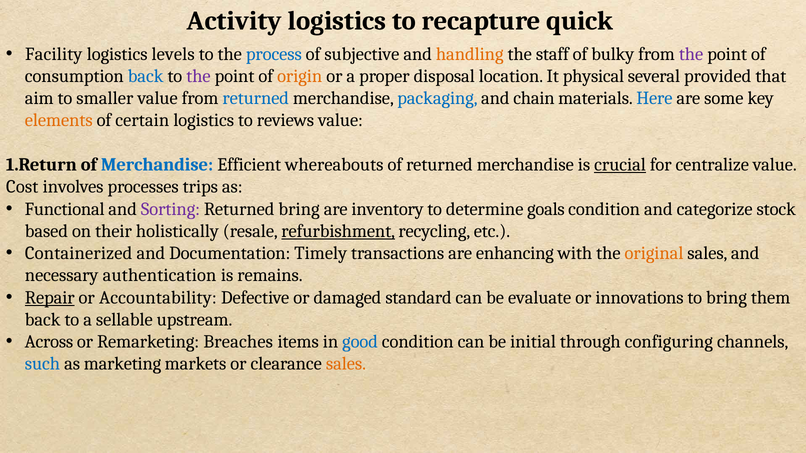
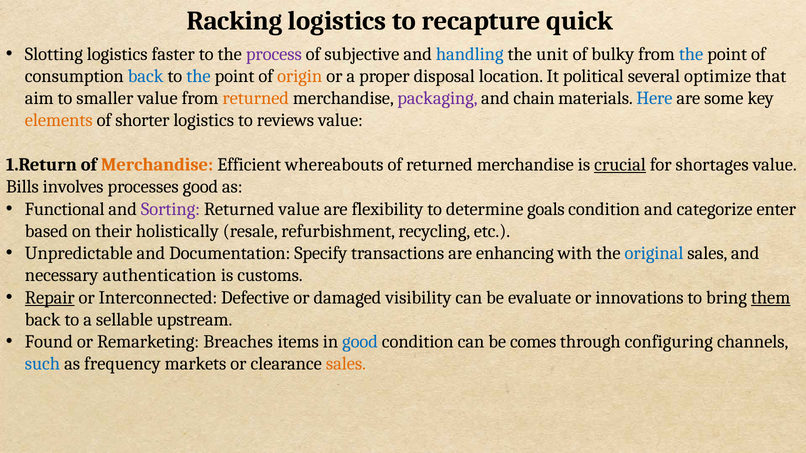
Activity: Activity -> Racking
Facility: Facility -> Slotting
levels: levels -> faster
process colour: blue -> purple
handling colour: orange -> blue
staff: staff -> unit
the at (691, 54) colour: purple -> blue
the at (198, 76) colour: purple -> blue
physical: physical -> political
provided: provided -> optimize
returned at (256, 98) colour: blue -> orange
packaging colour: blue -> purple
certain: certain -> shorter
Merchandise at (157, 165) colour: blue -> orange
centralize: centralize -> shortages
Cost: Cost -> Bills
processes trips: trips -> good
Returned bring: bring -> value
inventory: inventory -> flexibility
stock: stock -> enter
refurbishment underline: present -> none
Containerized: Containerized -> Unpredictable
Timely: Timely -> Specify
original colour: orange -> blue
remains: remains -> customs
Accountability: Accountability -> Interconnected
standard: standard -> visibility
them underline: none -> present
Across: Across -> Found
initial: initial -> comes
marketing: marketing -> frequency
